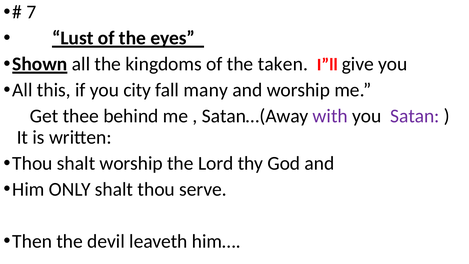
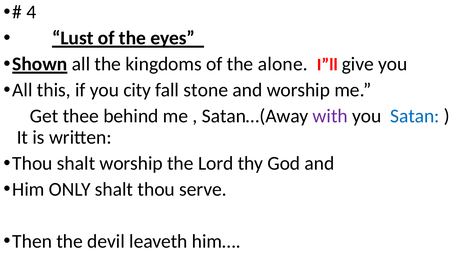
7: 7 -> 4
taken: taken -> alone
many: many -> stone
Satan colour: purple -> blue
